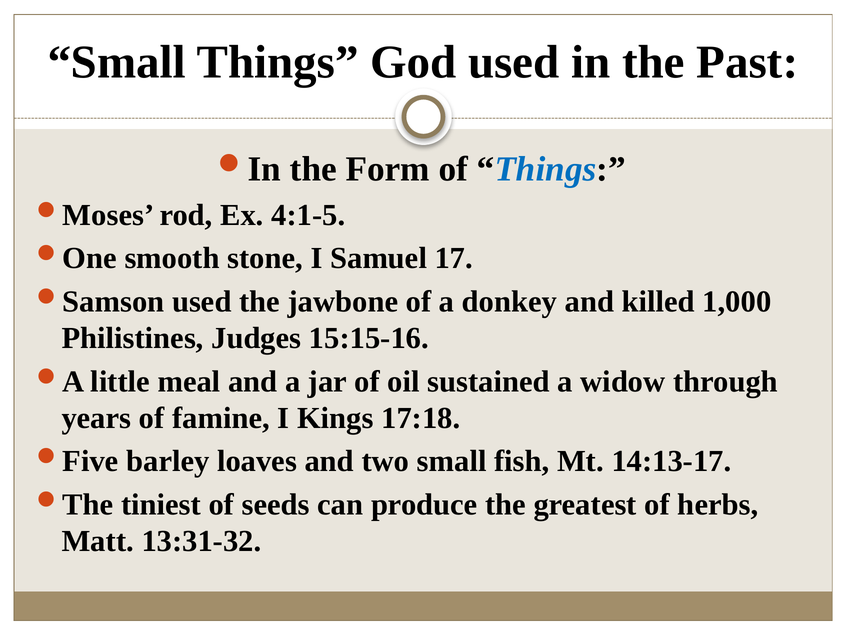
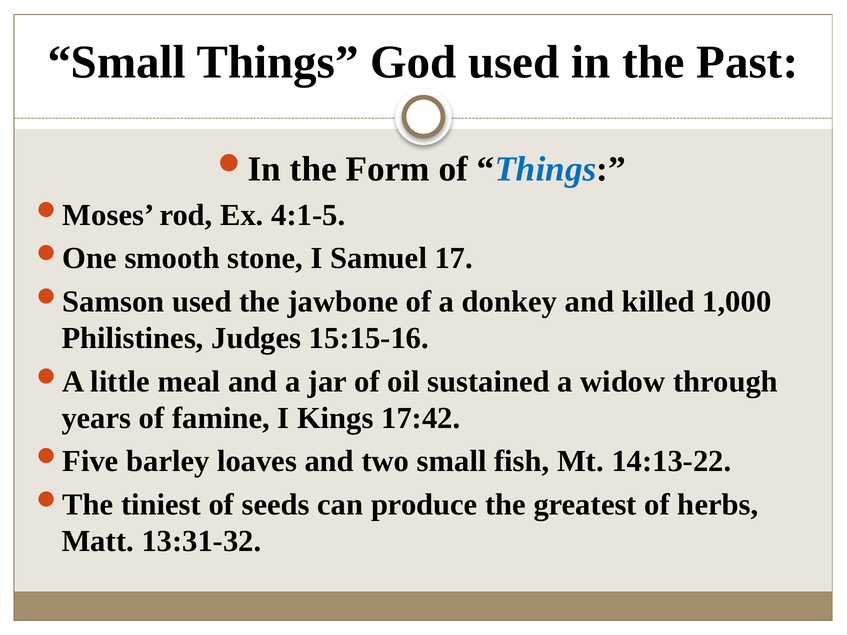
17:18: 17:18 -> 17:42
14:13-17: 14:13-17 -> 14:13-22
